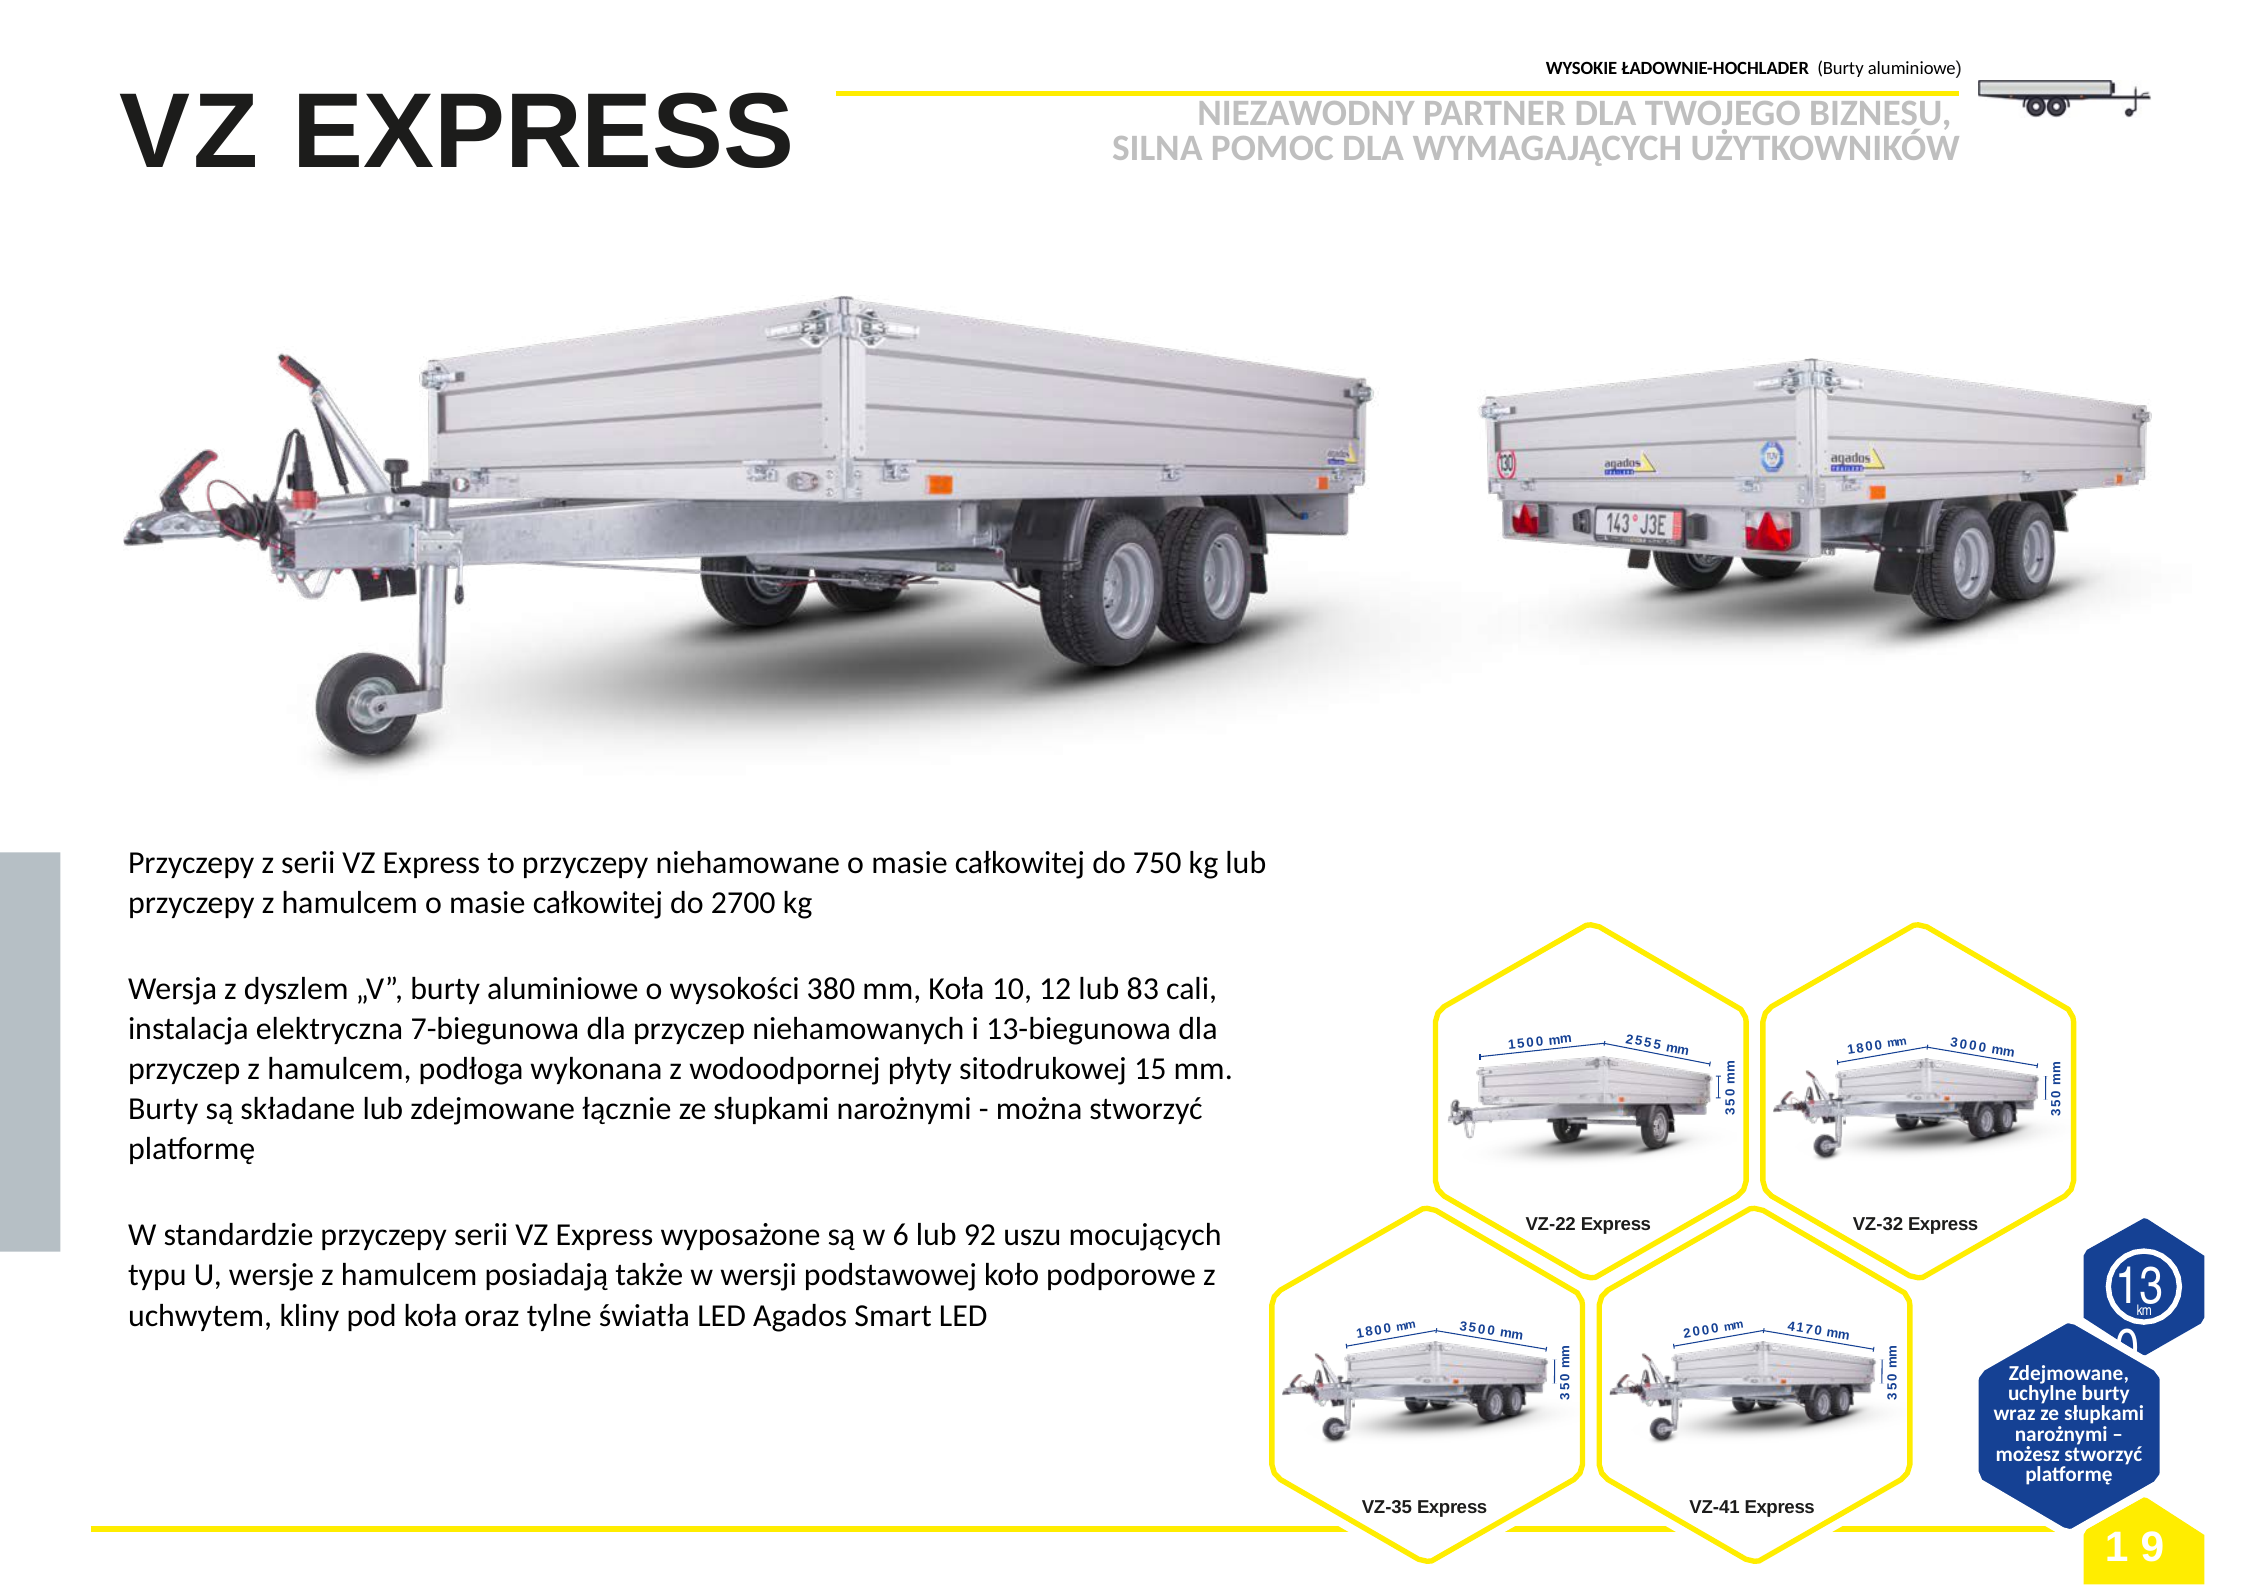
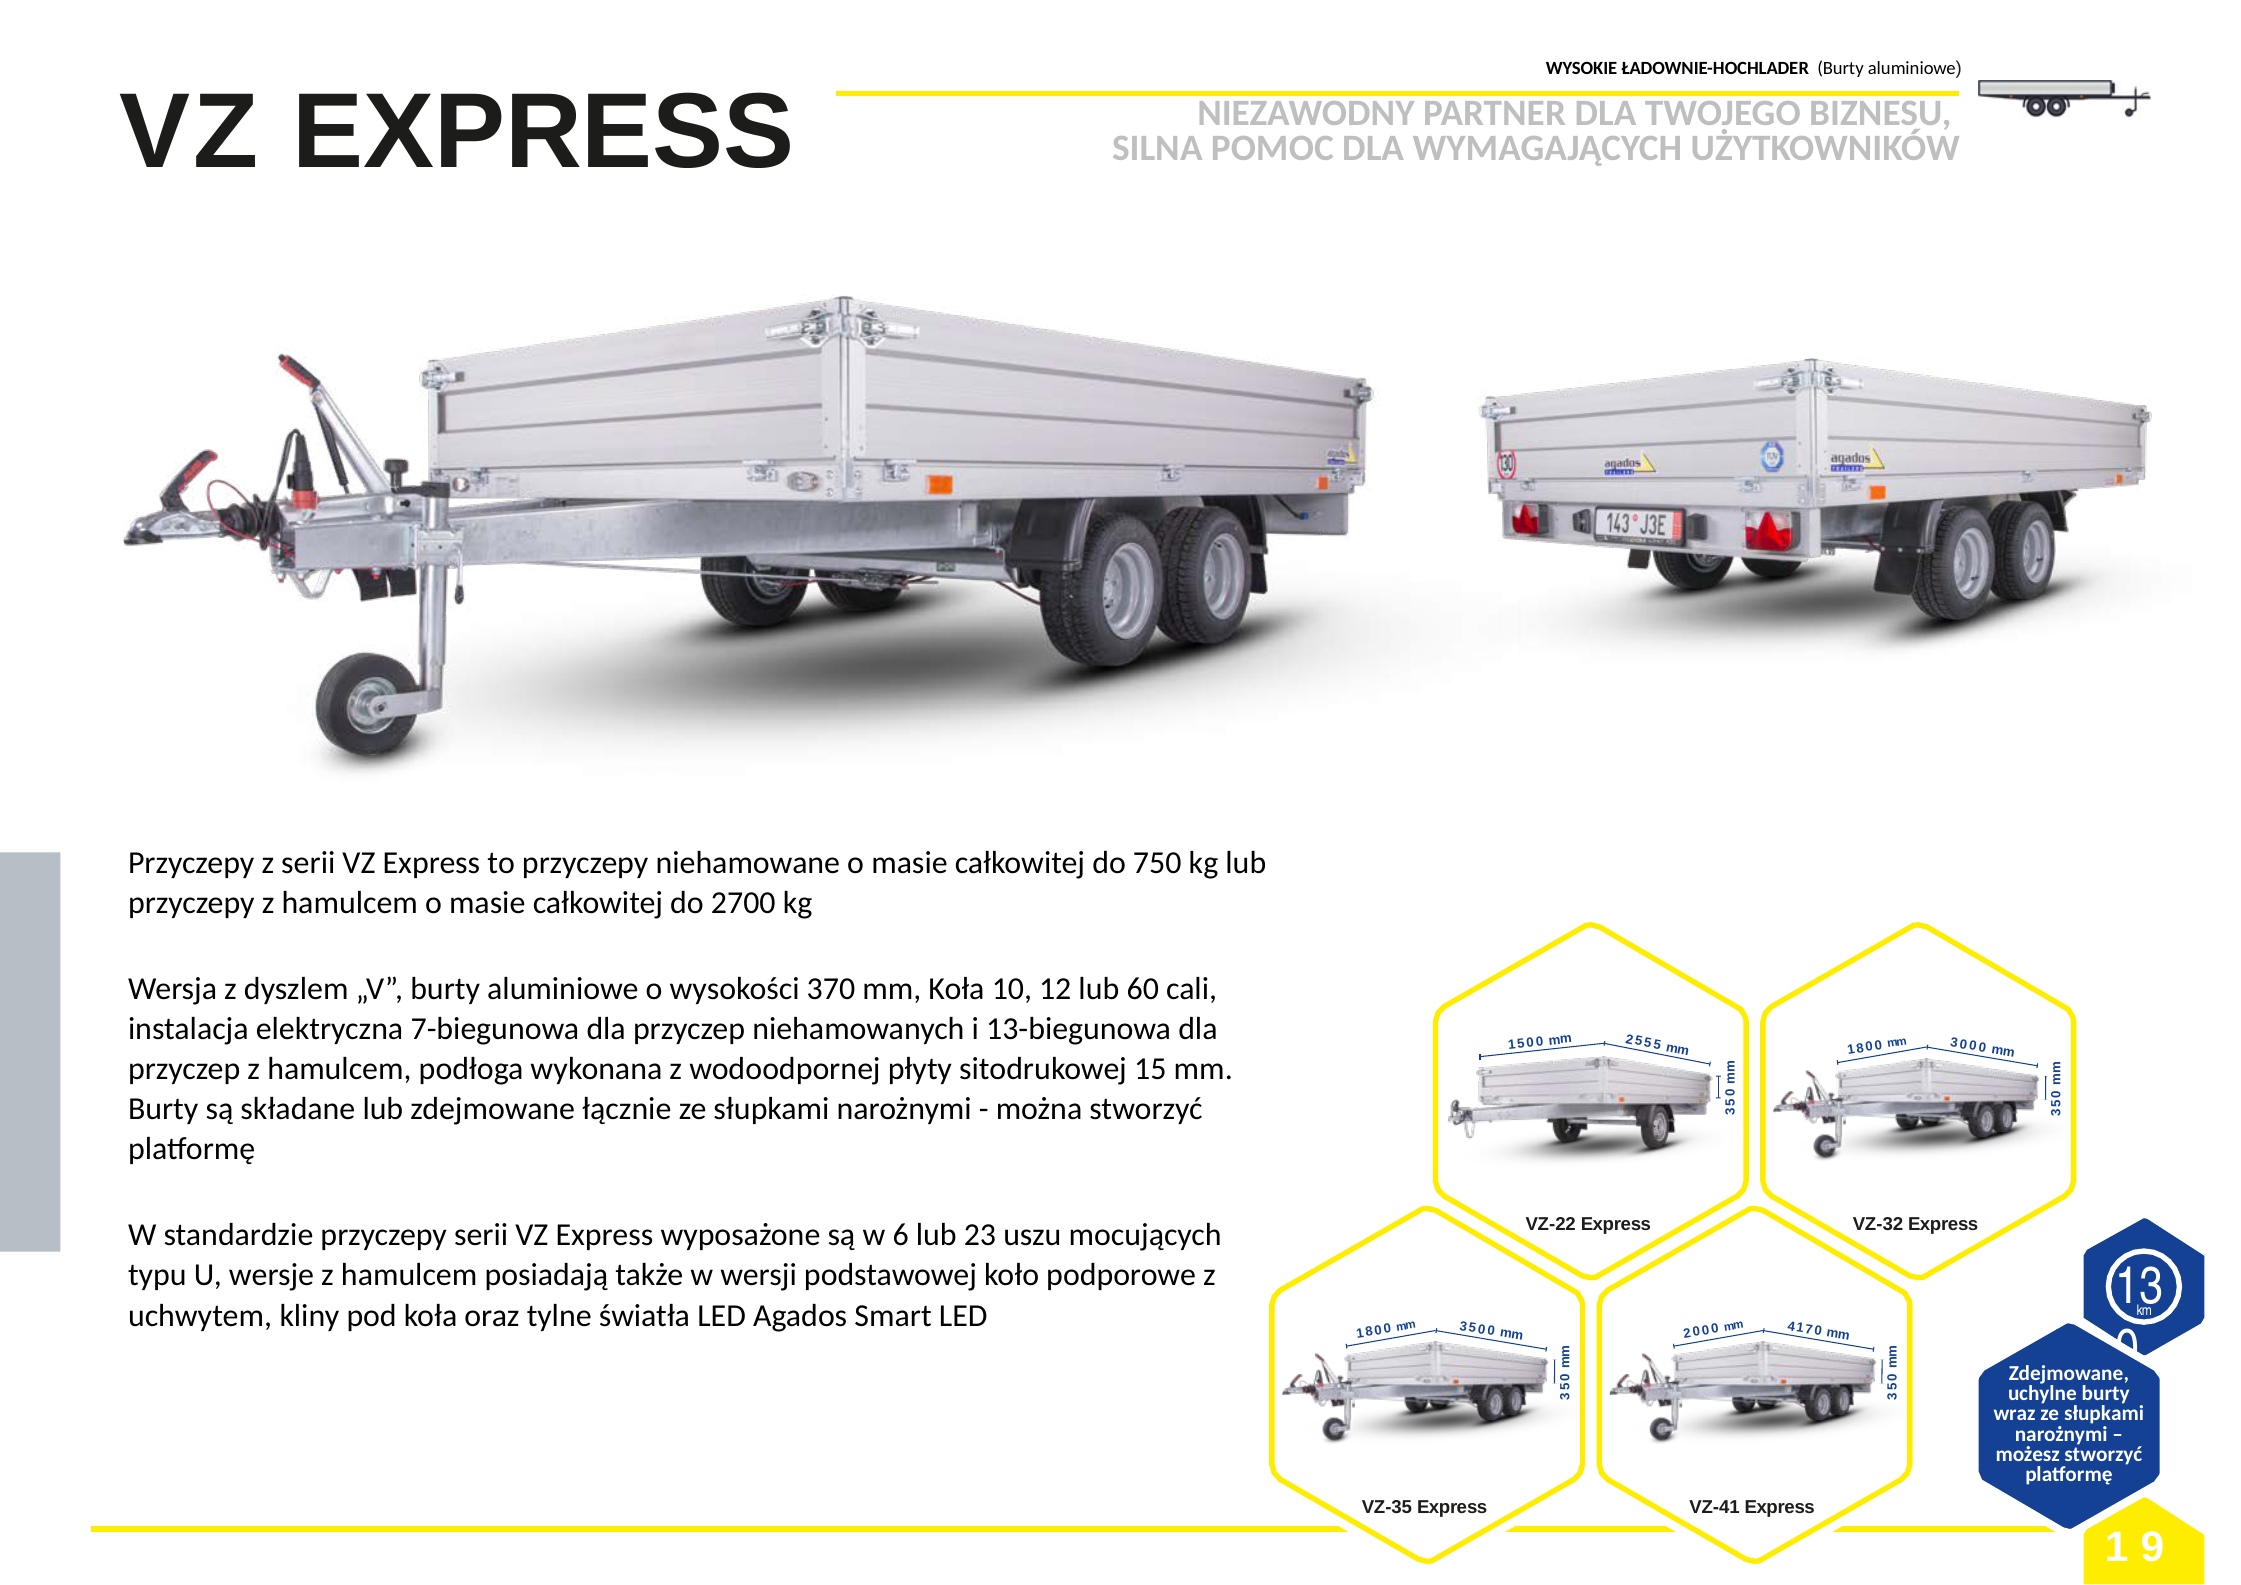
380: 380 -> 370
83: 83 -> 60
92: 92 -> 23
